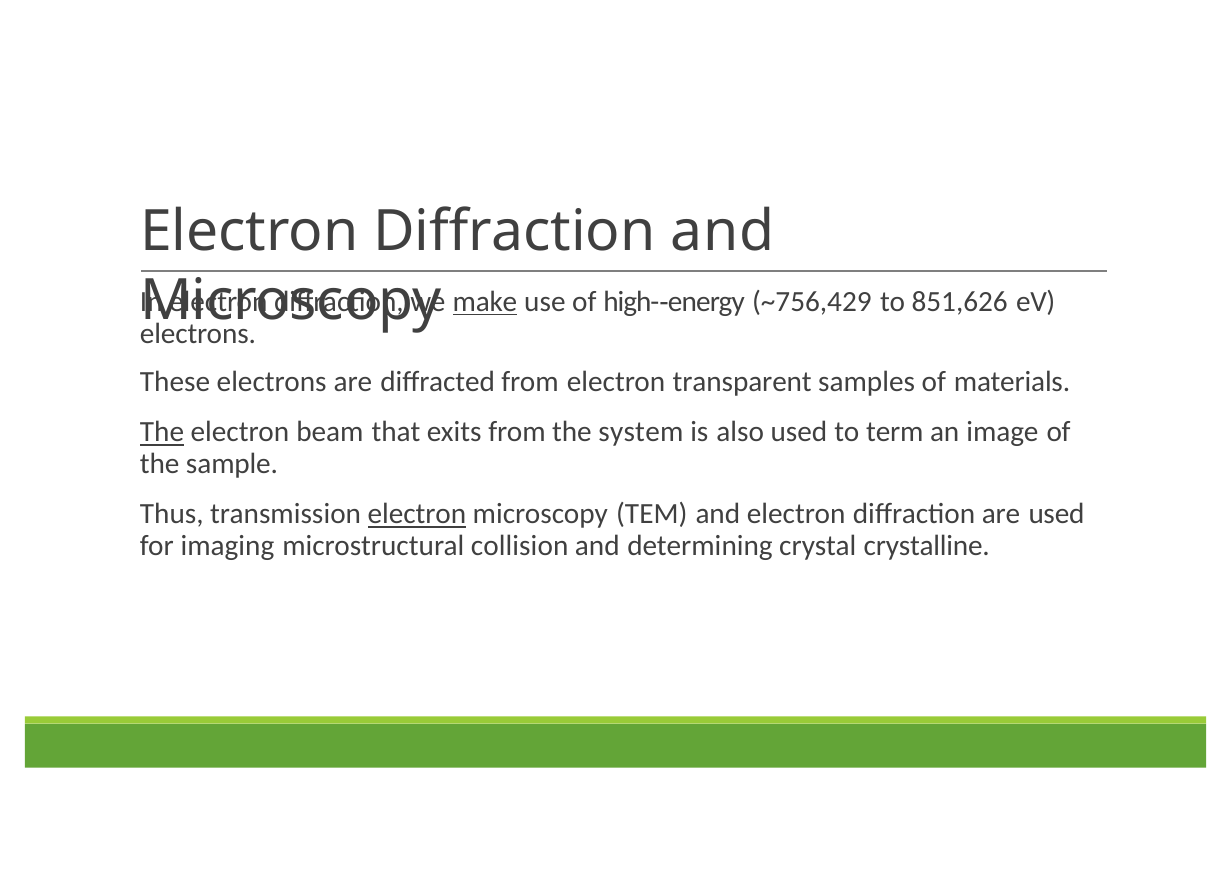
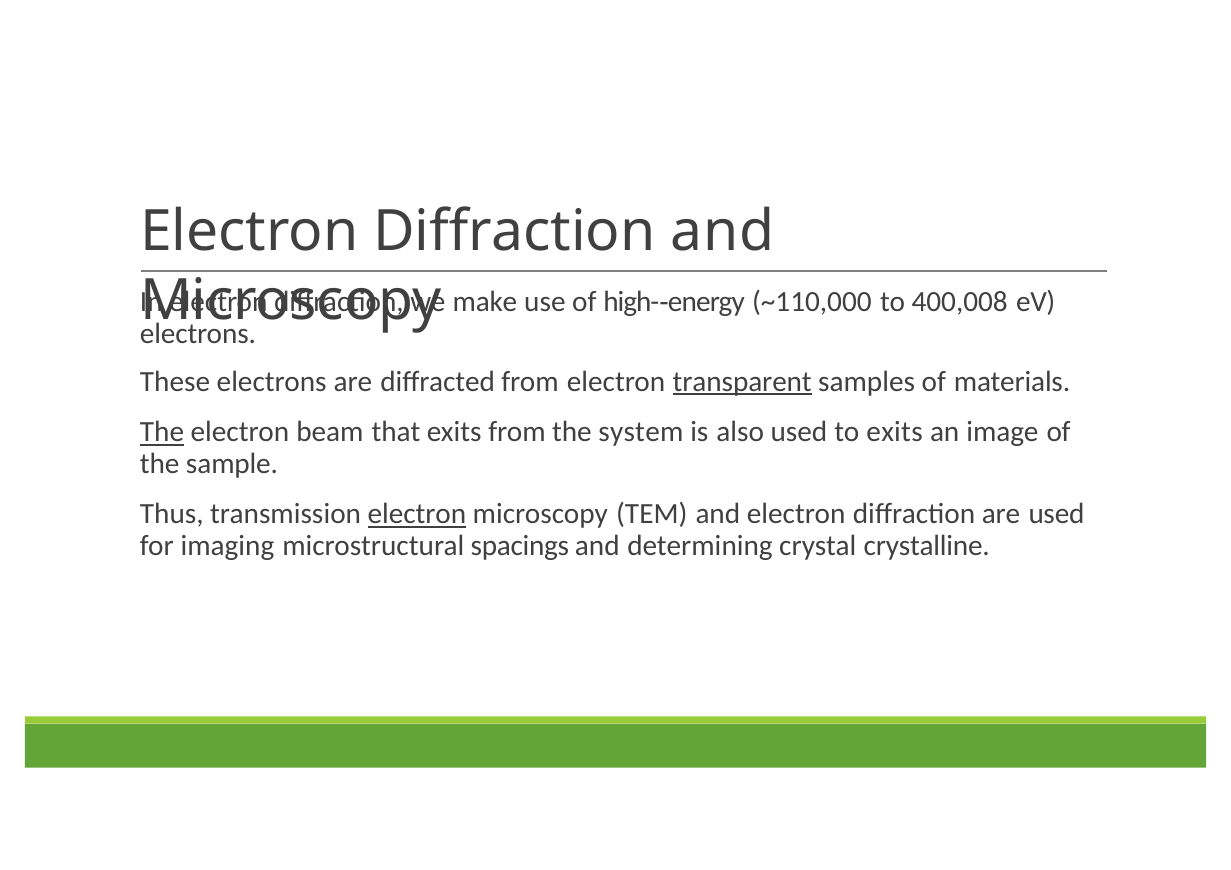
make underline: present -> none
~756,429: ~756,429 -> ~110,000
851,626: 851,626 -> 400,008
transparent underline: none -> present
to term: term -> exits
collision: collision -> spacings
